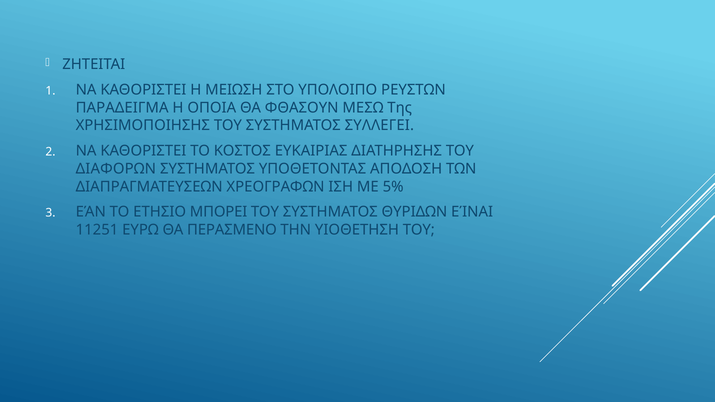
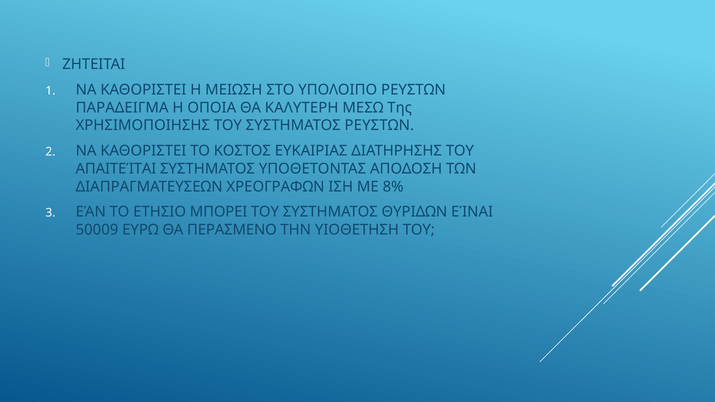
ΦΘΑΣΟΥΝ: ΦΘΑΣΟΥΝ -> ΚΑΛΥΤΕΡΗ
ΣΥΣΤΗΜΑΤΟΣ ΣΥΛΛΕΓΕΙ: ΣΥΛΛΕΓΕΙ -> ΡΕΥΣΤΩΝ
ΔΙΑΦΟΡΩΝ: ΔΙΑΦΟΡΩΝ -> ΑΠΑΙΤΕΊΤΑΙ
5%: 5% -> 8%
11251: 11251 -> 50009
